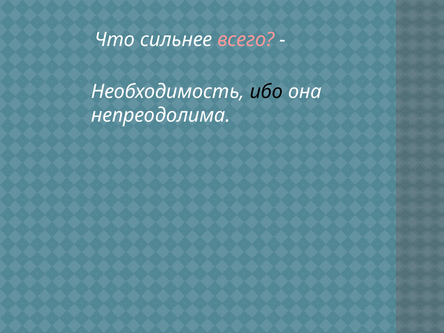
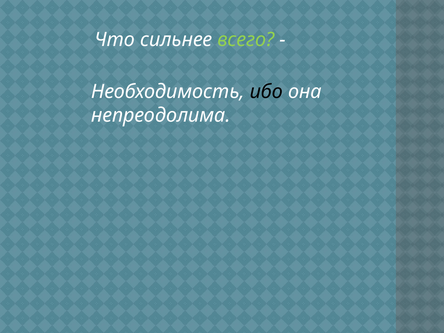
всего colour: pink -> light green
